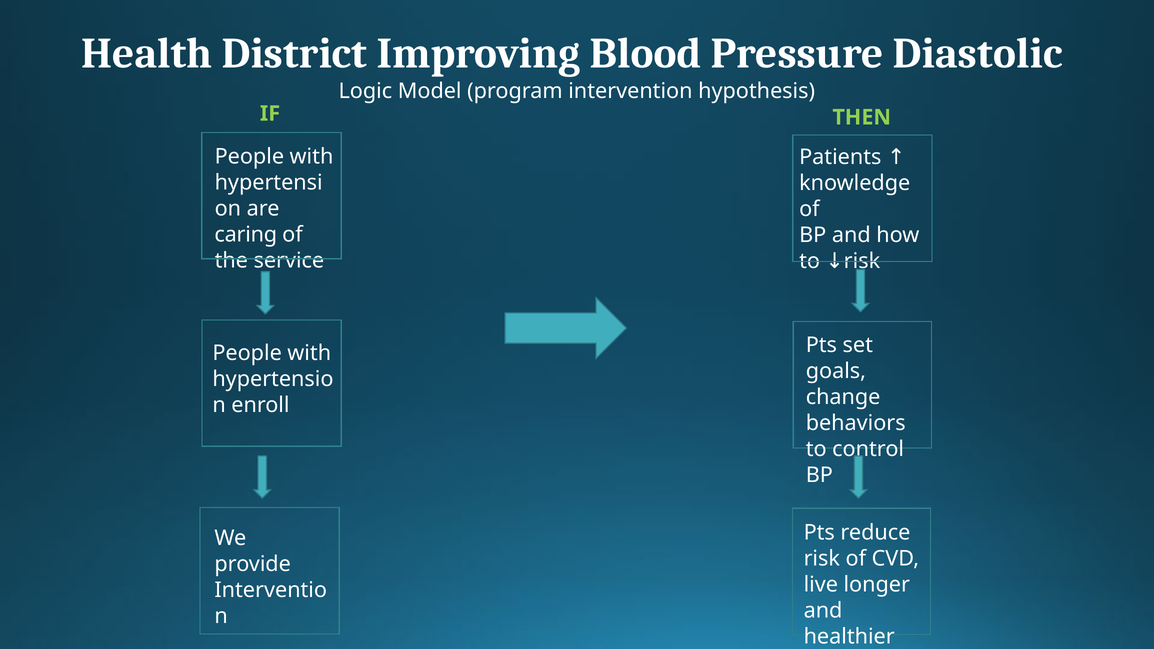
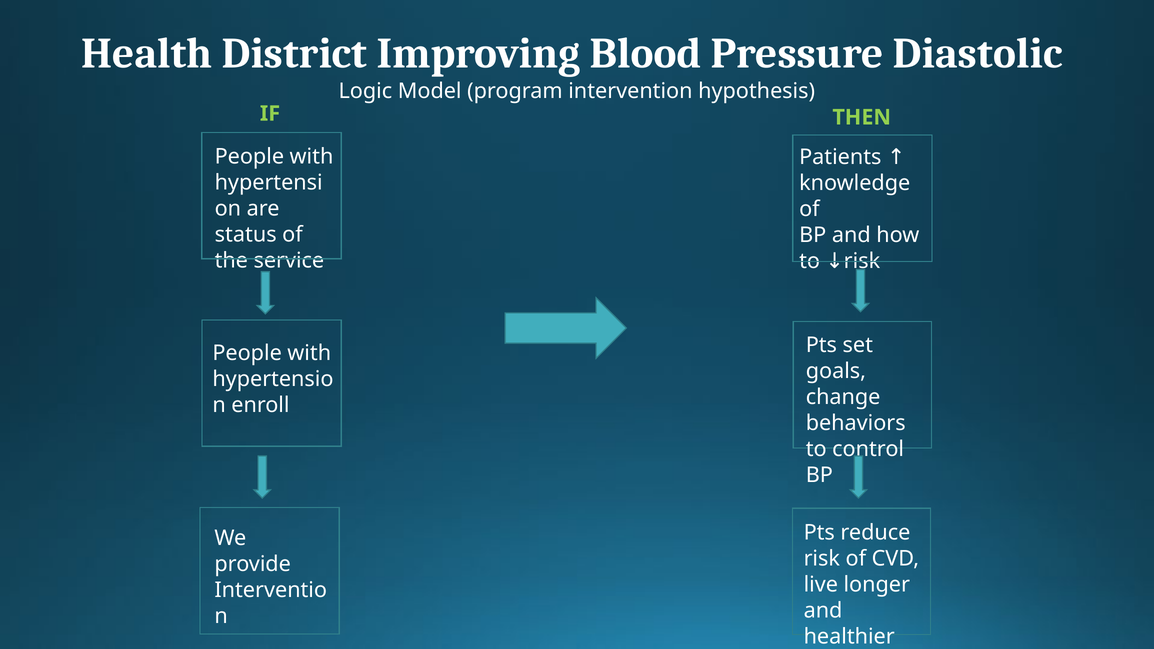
caring: caring -> status
